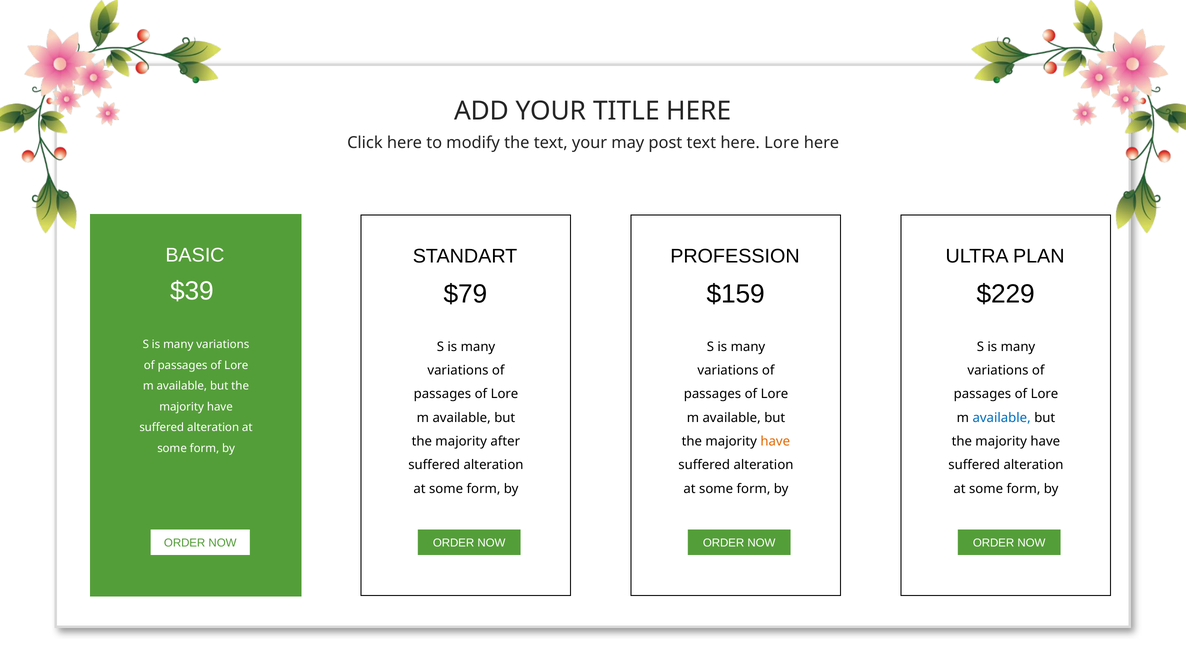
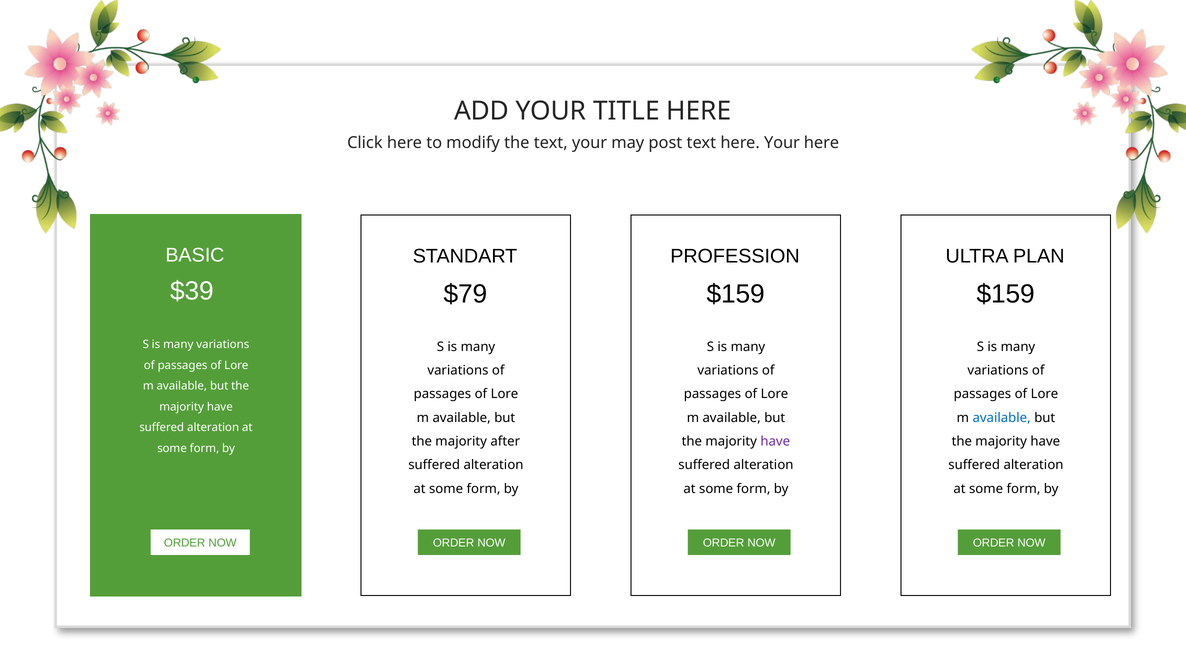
here Lore: Lore -> Your
$229 at (1006, 294): $229 -> $159
have at (775, 441) colour: orange -> purple
